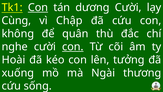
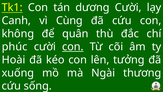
Con at (38, 7) underline: present -> none
Cùng: Cùng -> Canh
Chập: Chập -> Cùng
nghe: nghe -> phúc
